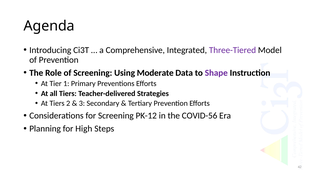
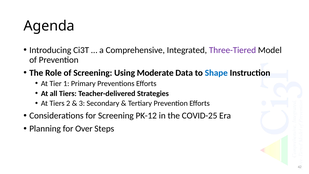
Shape colour: purple -> blue
COVID-56: COVID-56 -> COVID-25
High: High -> Over
